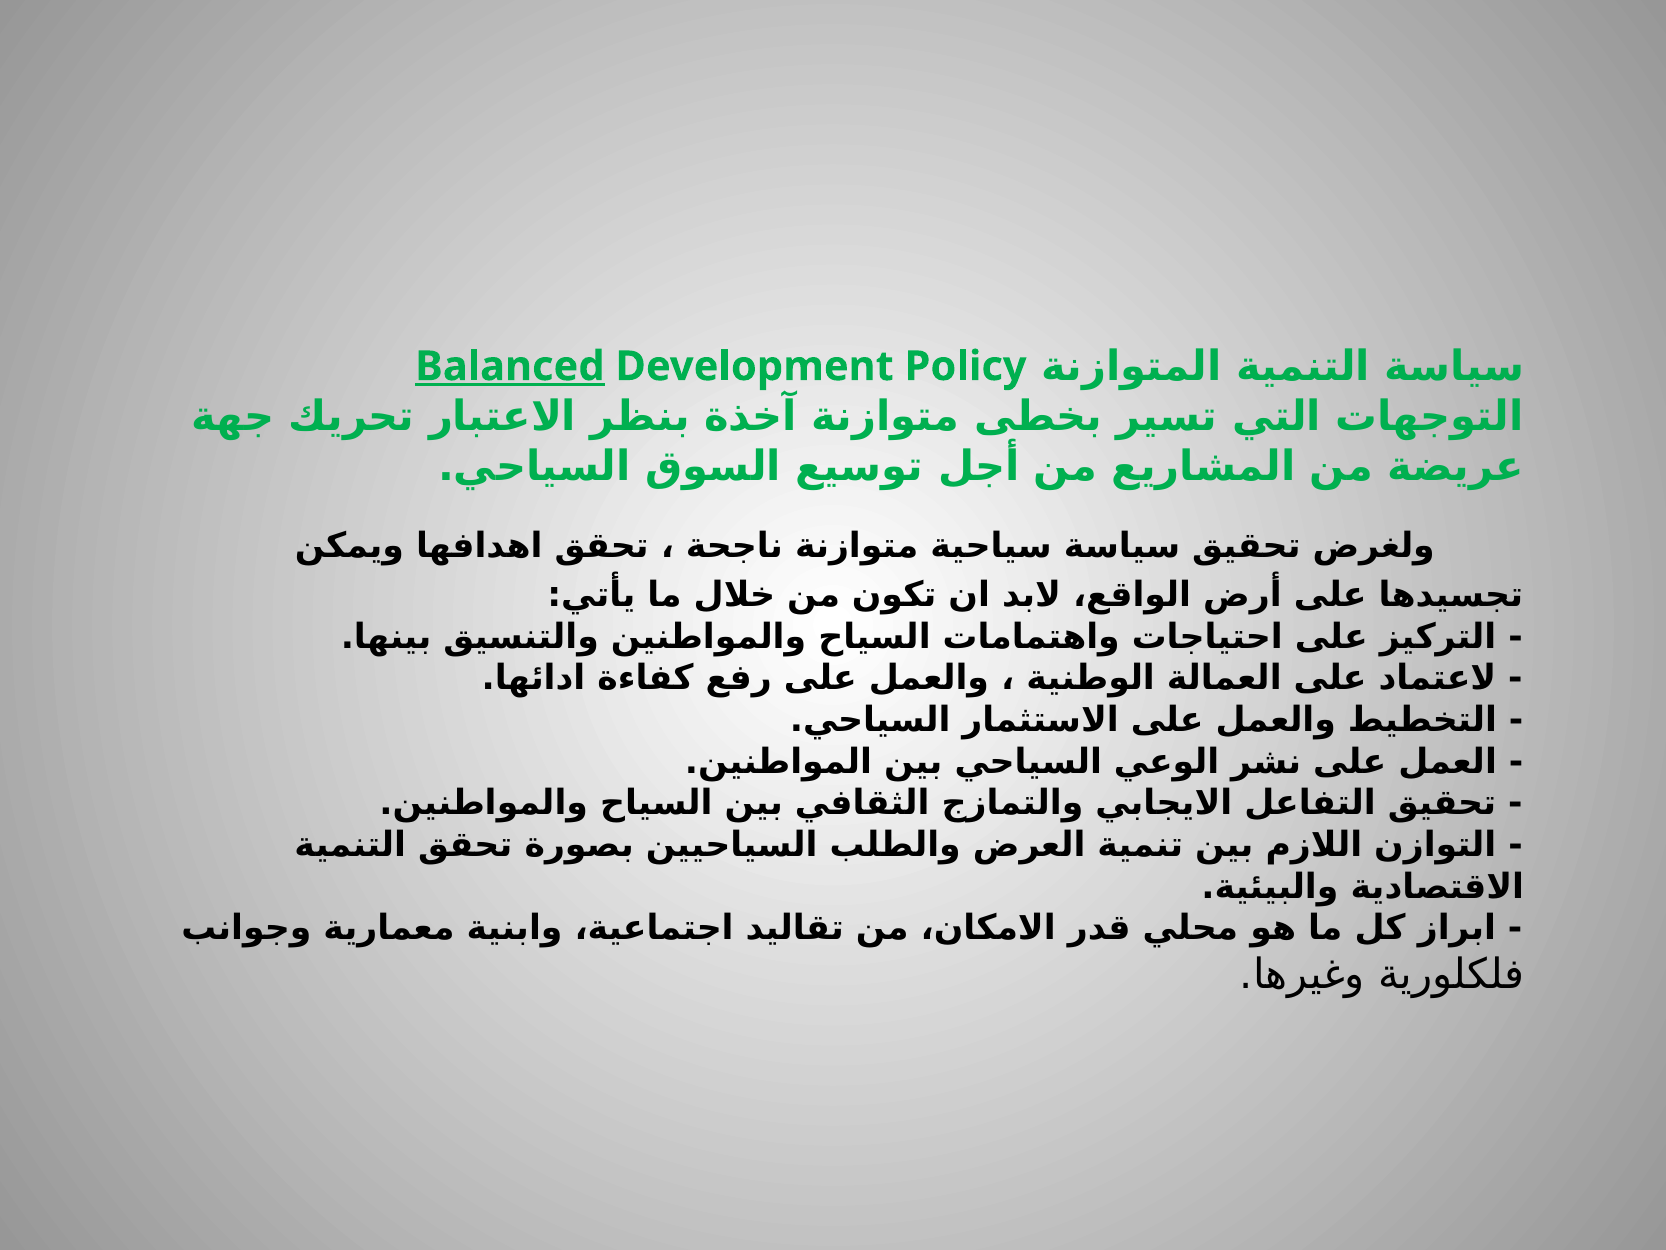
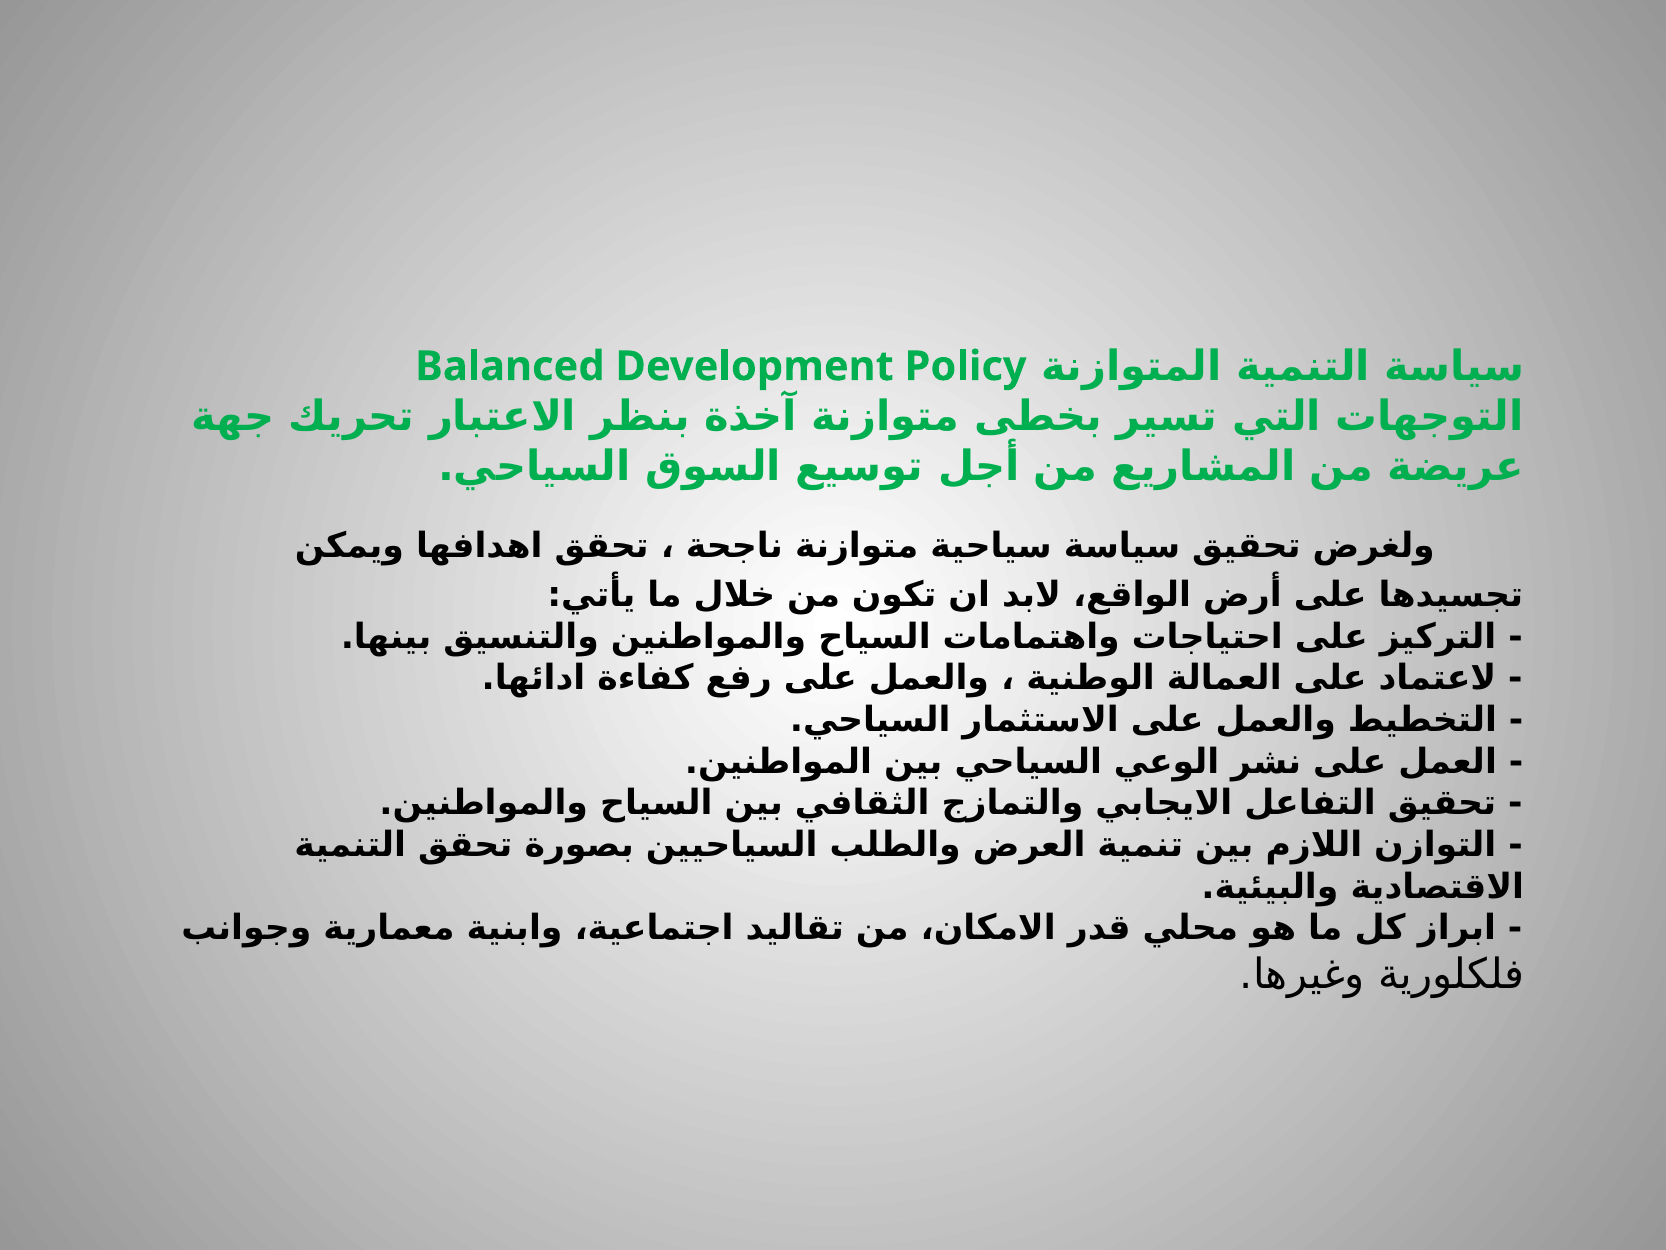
Balanced underline: present -> none
